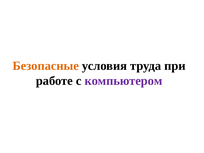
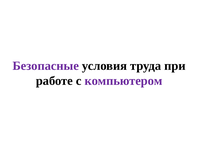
Безопасные colour: orange -> purple
